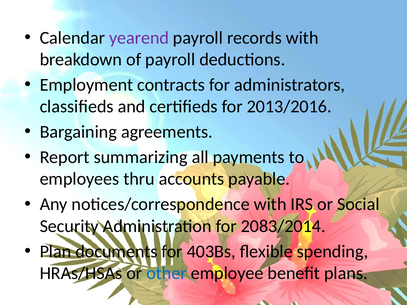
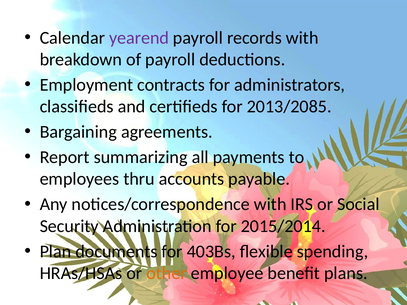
2013/2016: 2013/2016 -> 2013/2085
2083/2014: 2083/2014 -> 2015/2014
other colour: blue -> orange
